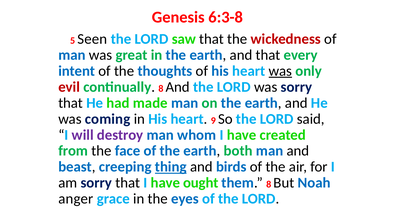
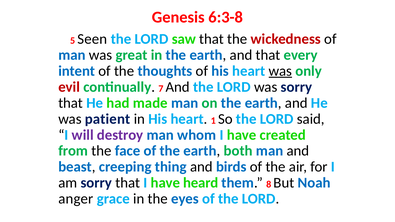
continually 8: 8 -> 7
coming: coming -> patient
9: 9 -> 1
thing underline: present -> none
ought: ought -> heard
